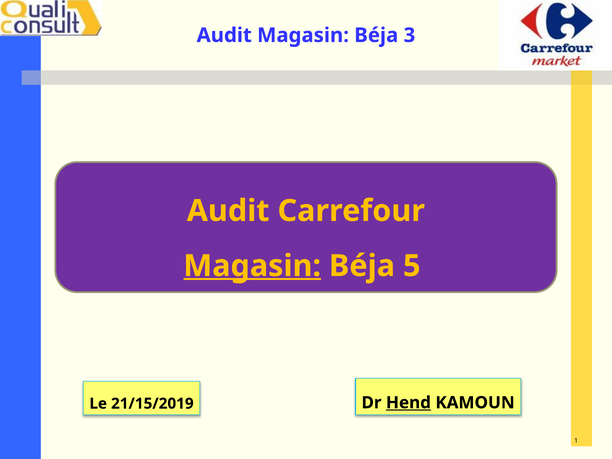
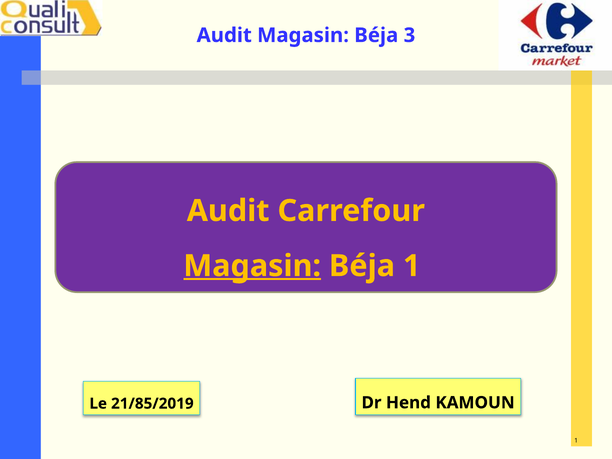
Béja 5: 5 -> 1
21/15/2019: 21/15/2019 -> 21/85/2019
Hend underline: present -> none
